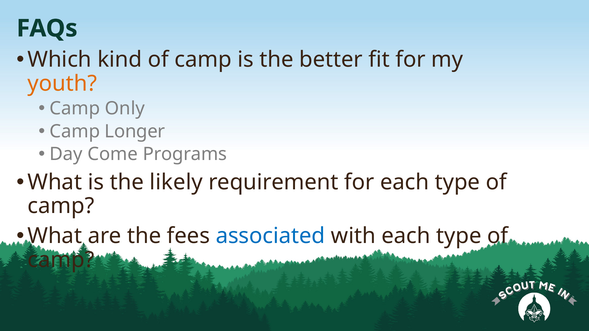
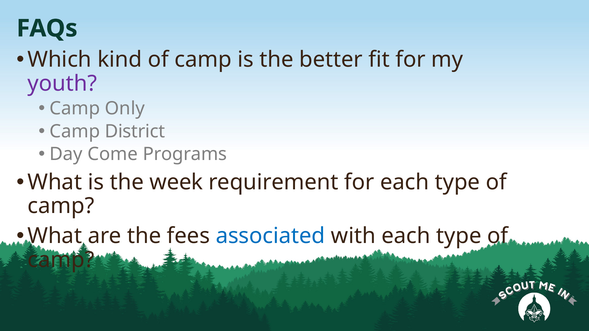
youth colour: orange -> purple
Longer: Longer -> District
likely: likely -> week
